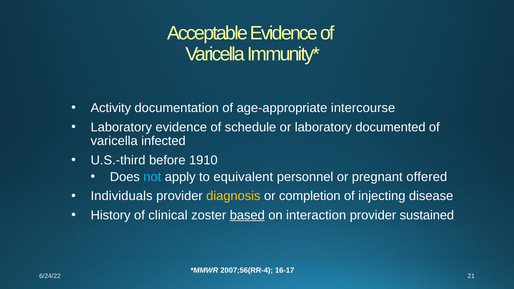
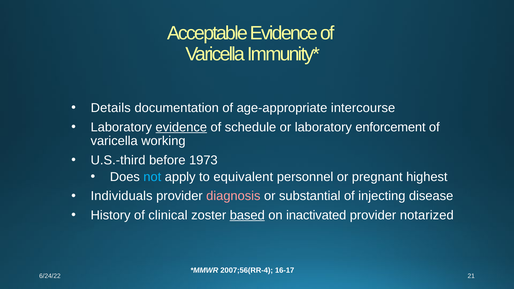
Activity: Activity -> Details
evidence at (181, 127) underline: none -> present
documented: documented -> enforcement
infected: infected -> working
1910: 1910 -> 1973
offered: offered -> highest
diagnosis colour: yellow -> pink
completion: completion -> substantial
interaction: interaction -> inactivated
sustained: sustained -> notarized
